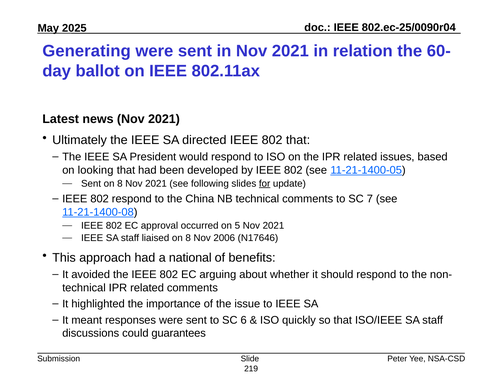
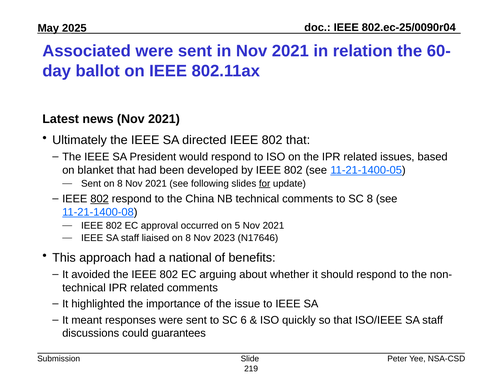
Generating: Generating -> Associated
looking: looking -> blanket
802 at (100, 199) underline: none -> present
SC 7: 7 -> 8
2006: 2006 -> 2023
